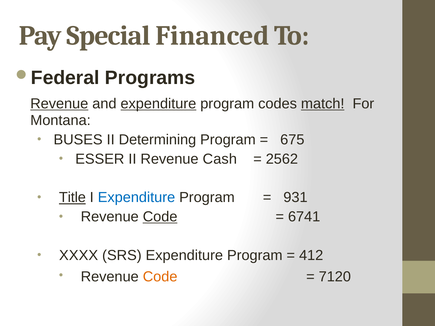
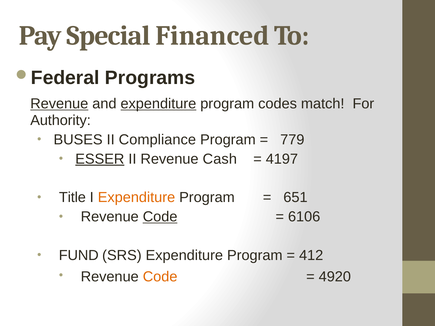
match underline: present -> none
Montana: Montana -> Authority
Determining: Determining -> Compliance
675: 675 -> 779
ESSER underline: none -> present
2562: 2562 -> 4197
Title underline: present -> none
Expenditure at (136, 198) colour: blue -> orange
931: 931 -> 651
6741: 6741 -> 6106
XXXX: XXXX -> FUND
7120: 7120 -> 4920
